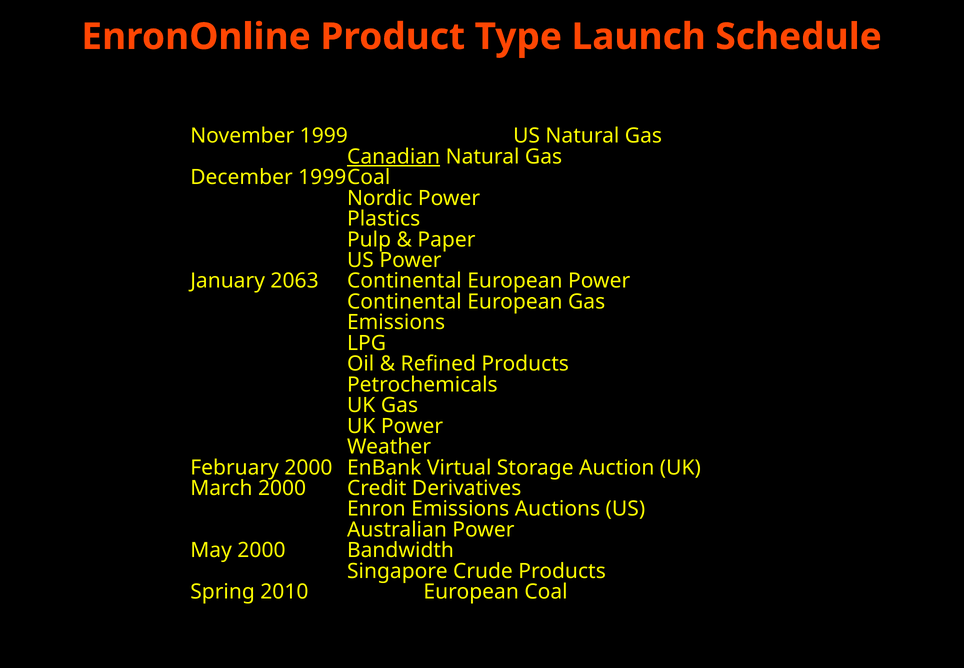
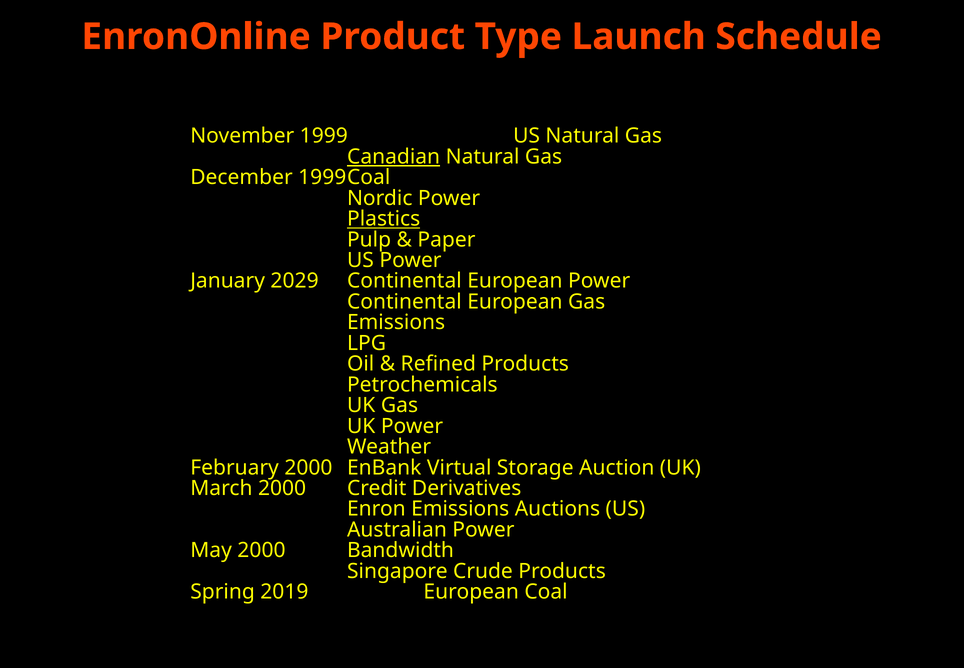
Plastics underline: none -> present
2063: 2063 -> 2029
2010: 2010 -> 2019
